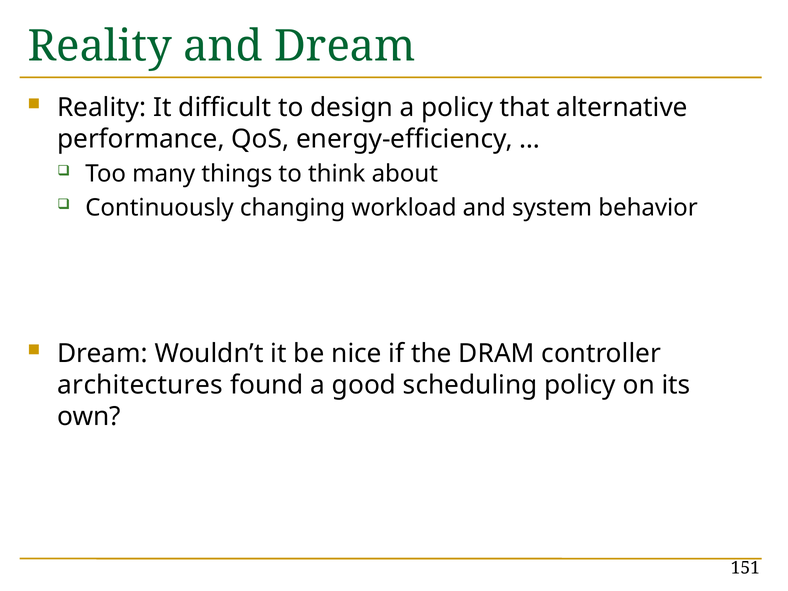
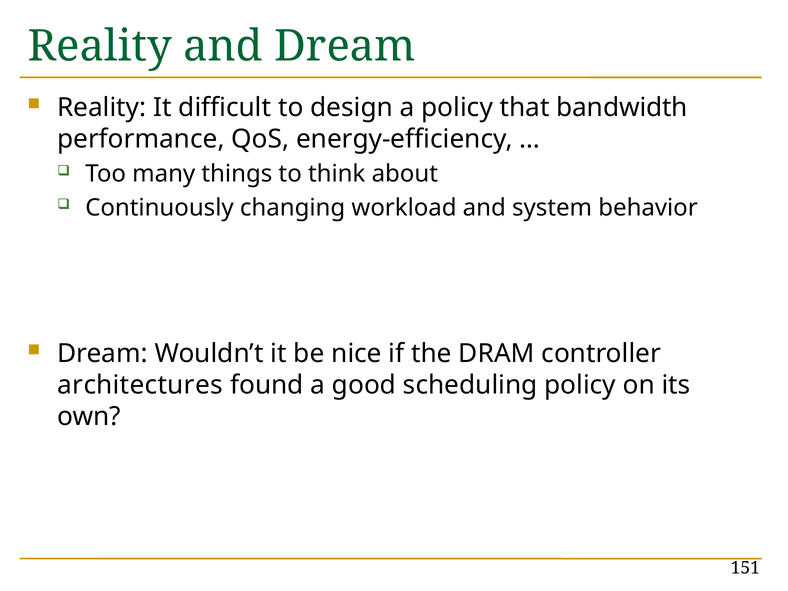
alternative: alternative -> bandwidth
